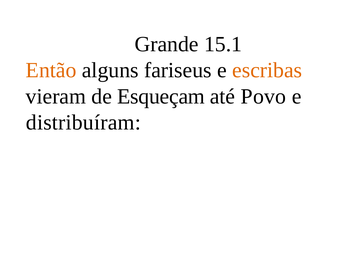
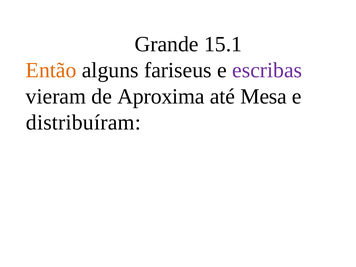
escribas colour: orange -> purple
Esqueçam: Esqueçam -> Aproxima
Povo: Povo -> Mesa
